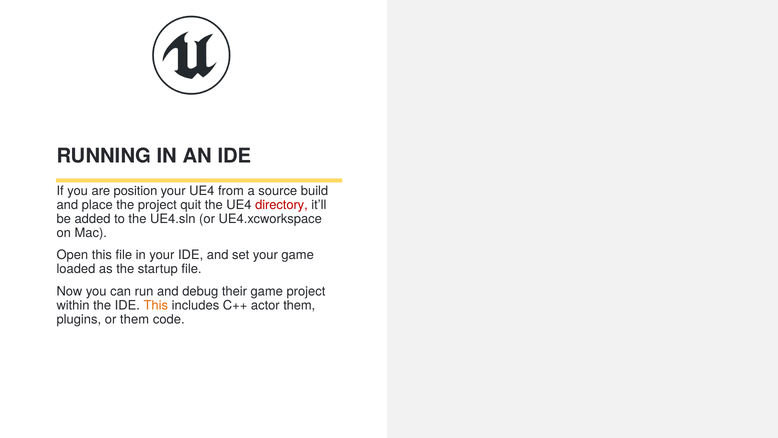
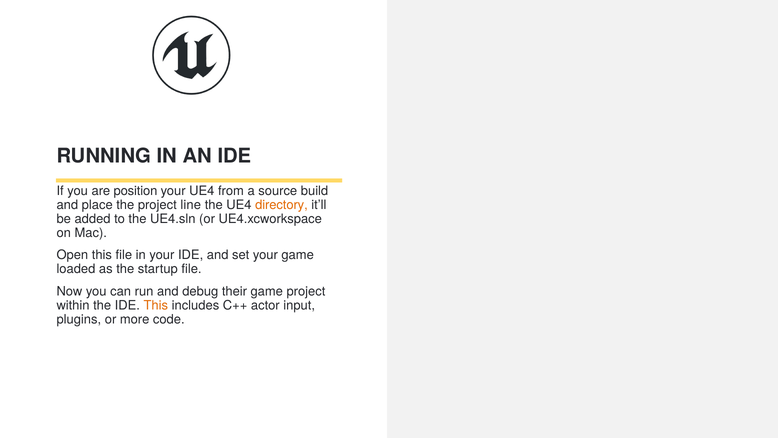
quit: quit -> line
directory colour: red -> orange
actor them: them -> input
or them: them -> more
